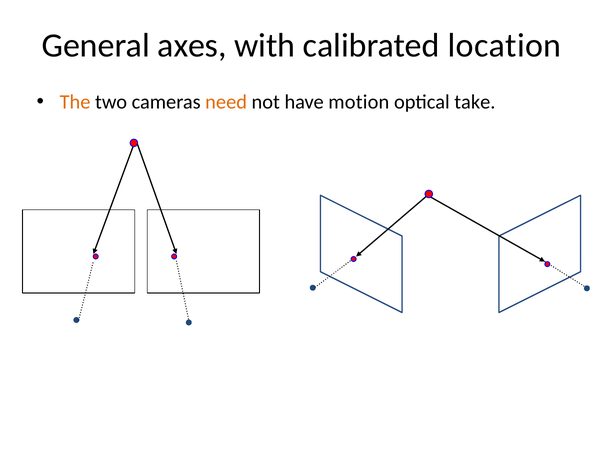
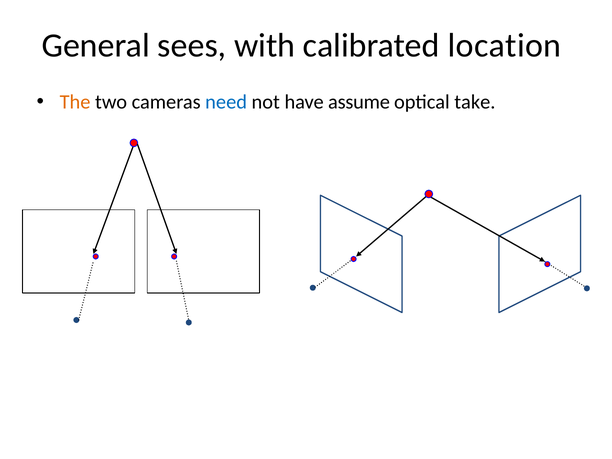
axes: axes -> sees
need colour: orange -> blue
motion: motion -> assume
